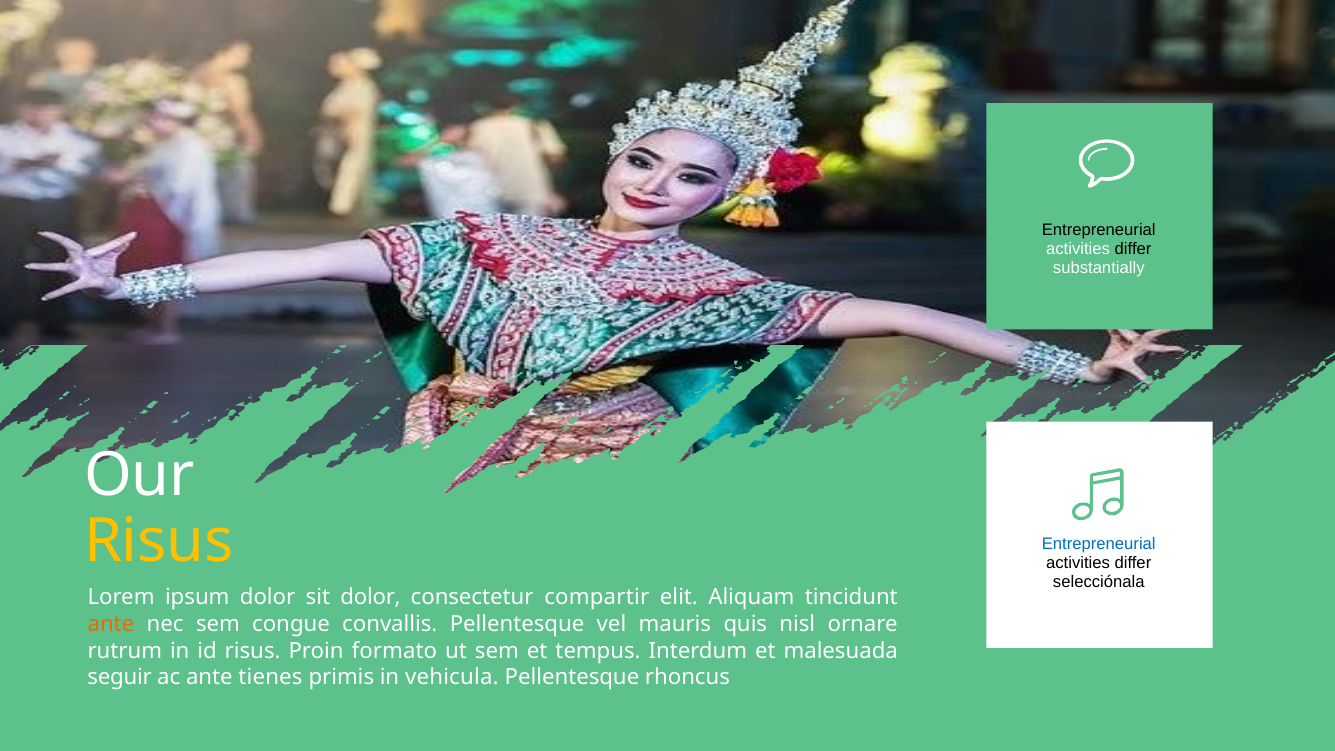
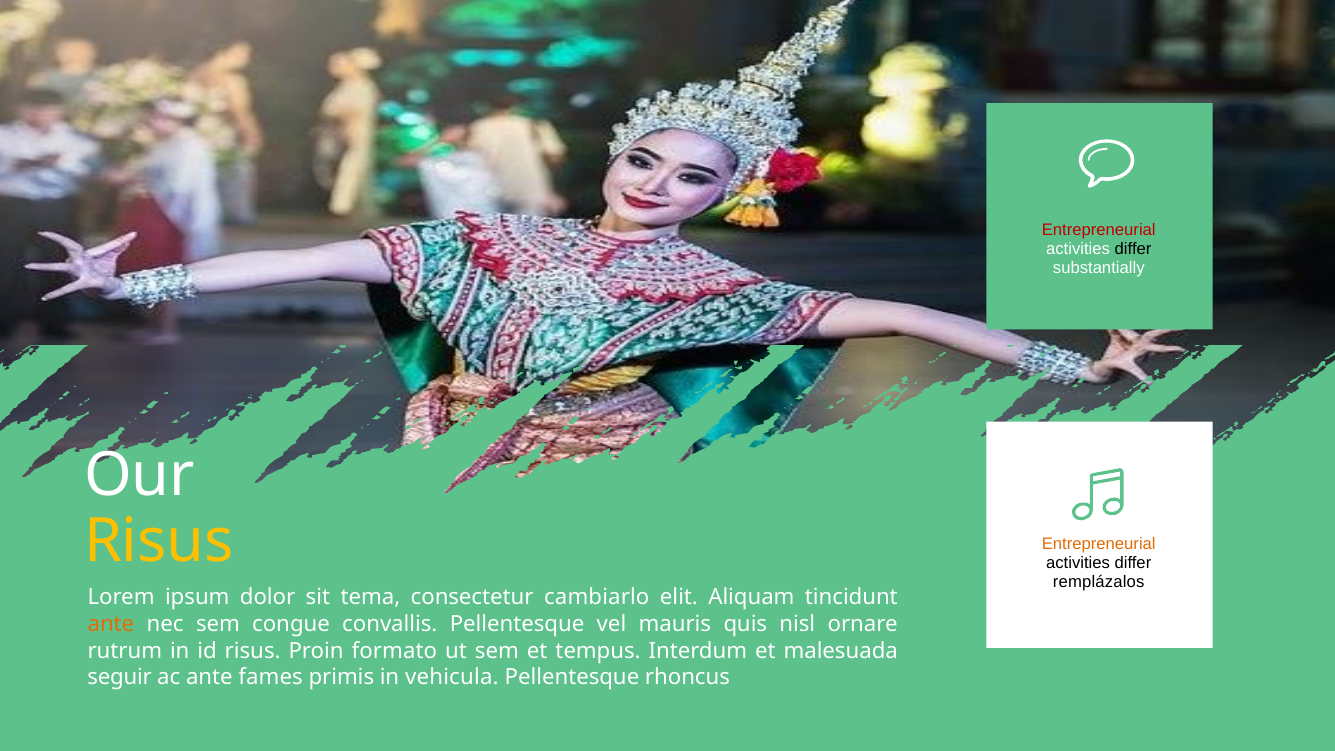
Entrepreneurial at (1099, 230) colour: black -> red
Entrepreneurial at (1099, 544) colour: blue -> orange
selecciónala: selecciónala -> remplázalos
sit dolor: dolor -> tema
compartir: compartir -> cambiarlo
tienes: tienes -> fames
